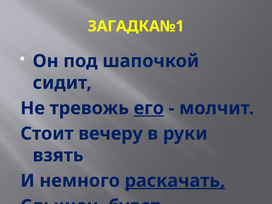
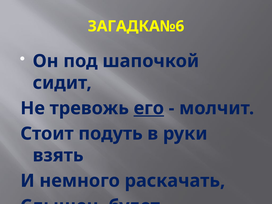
ЗАГАДКА№1: ЗАГАДКА№1 -> ЗАГАДКА№6
вечеру: вечеру -> подуть
раскачать underline: present -> none
